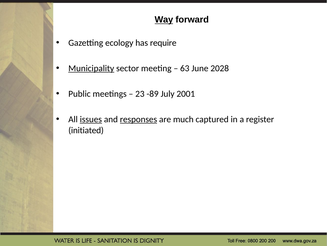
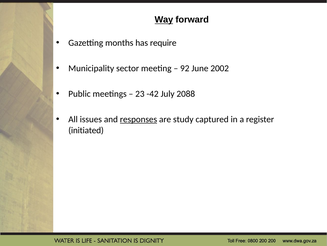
ecology: ecology -> months
Municipality underline: present -> none
63: 63 -> 92
2028: 2028 -> 2002
-89: -89 -> -42
2001: 2001 -> 2088
issues underline: present -> none
much: much -> study
